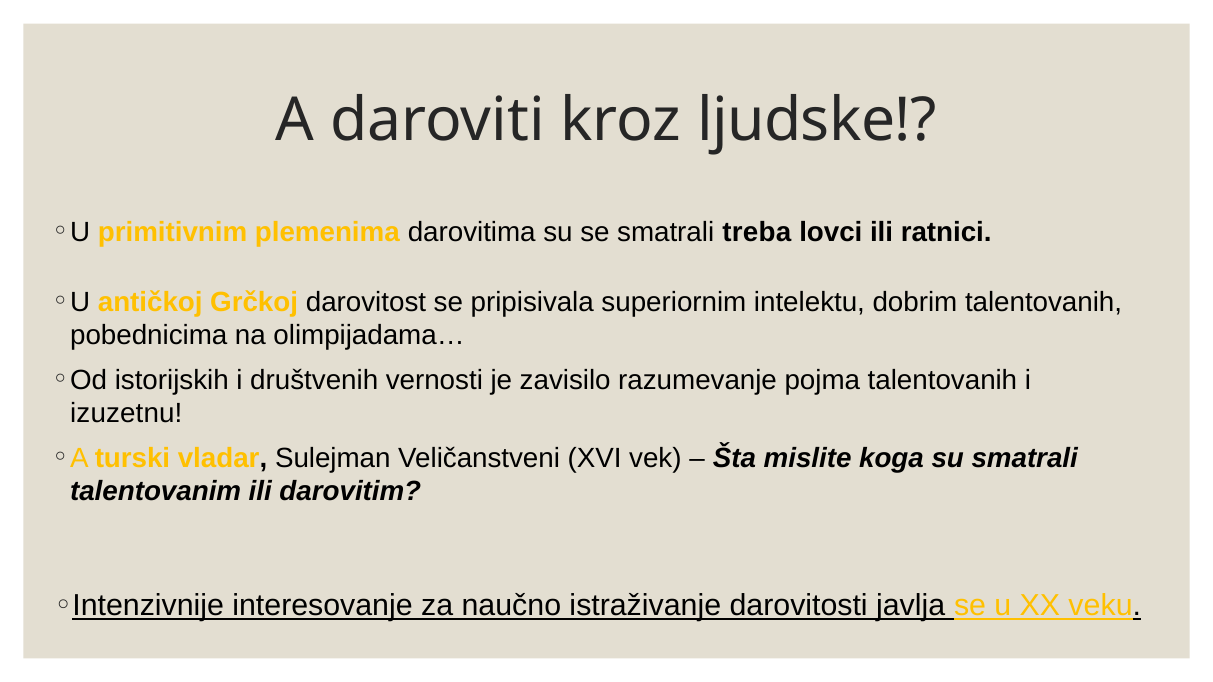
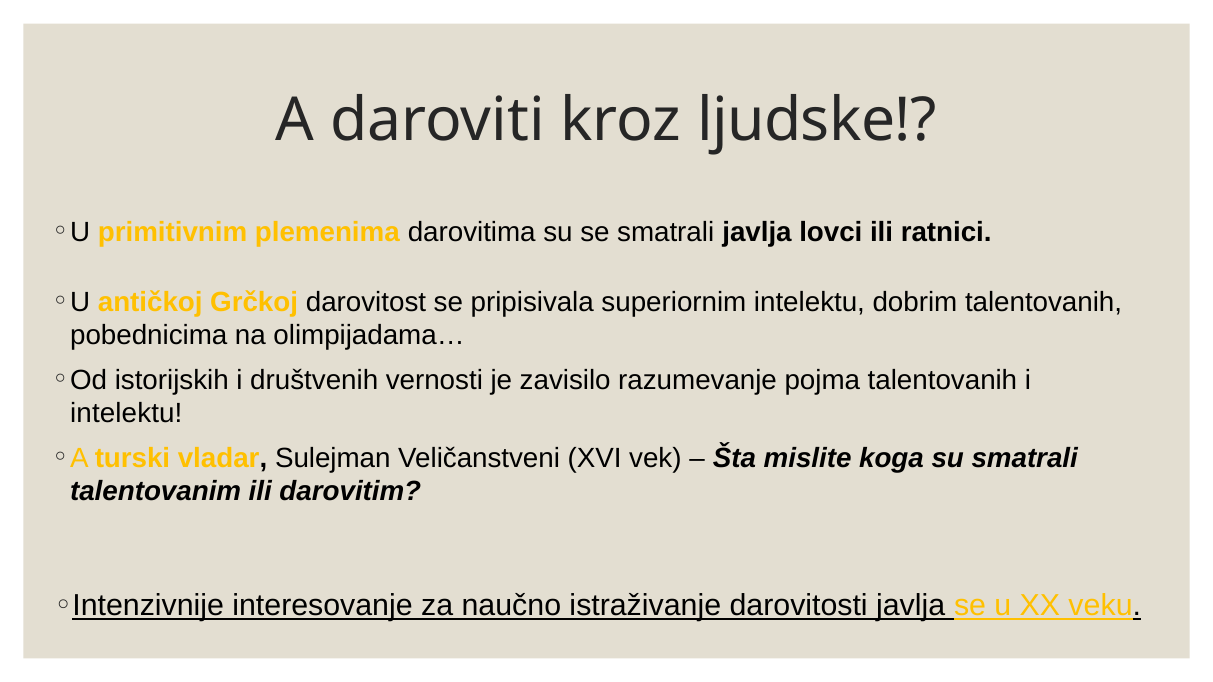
smatrali treba: treba -> javlja
izuzetnu at (126, 414): izuzetnu -> intelektu
